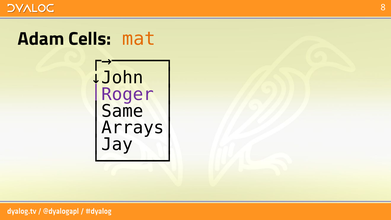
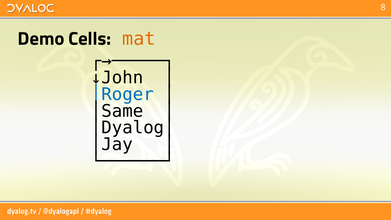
Adam: Adam -> Demo
│Roger colour: purple -> blue
│Arrays│: │Arrays│ -> │Dyalog│
